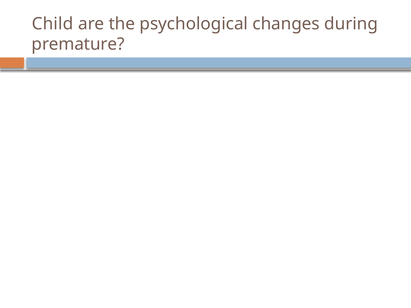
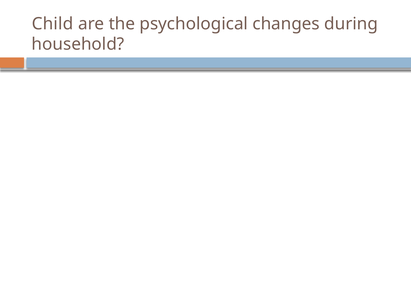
premature: premature -> household
